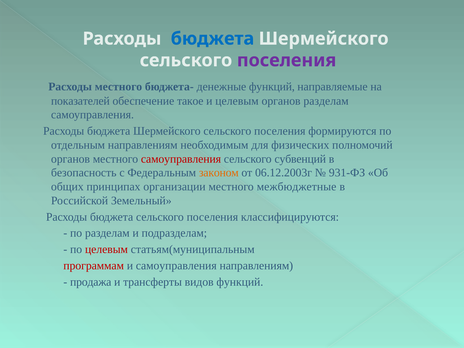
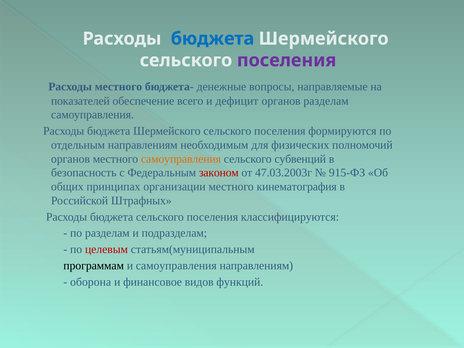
денежные функций: функций -> вопросы
такое: такое -> всего
и целевым: целевым -> дефицит
самоуправления at (181, 159) colour: red -> orange
законом colour: orange -> red
06.12.2003г: 06.12.2003г -> 47.03.2003г
931-ФЗ: 931-ФЗ -> 915-ФЗ
межбюджетные: межбюджетные -> кинематография
Земельный: Земельный -> Штрафных
программам colour: red -> black
продажа: продажа -> оборона
трансферты: трансферты -> финансовое
